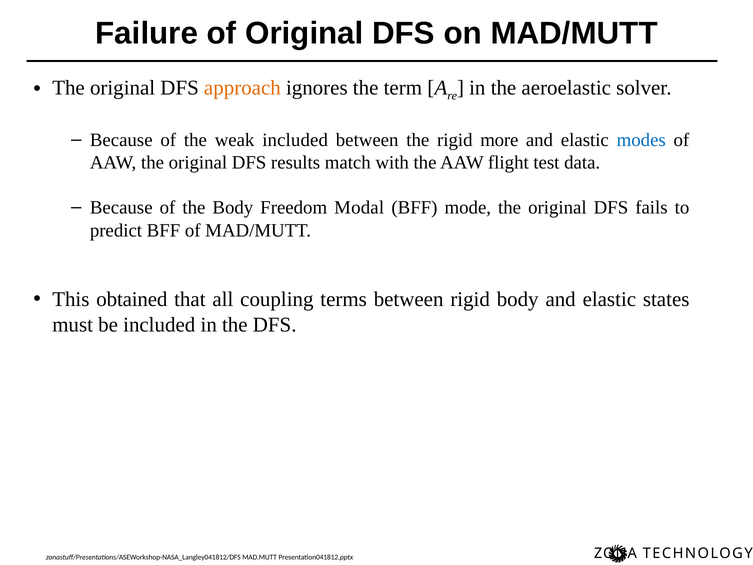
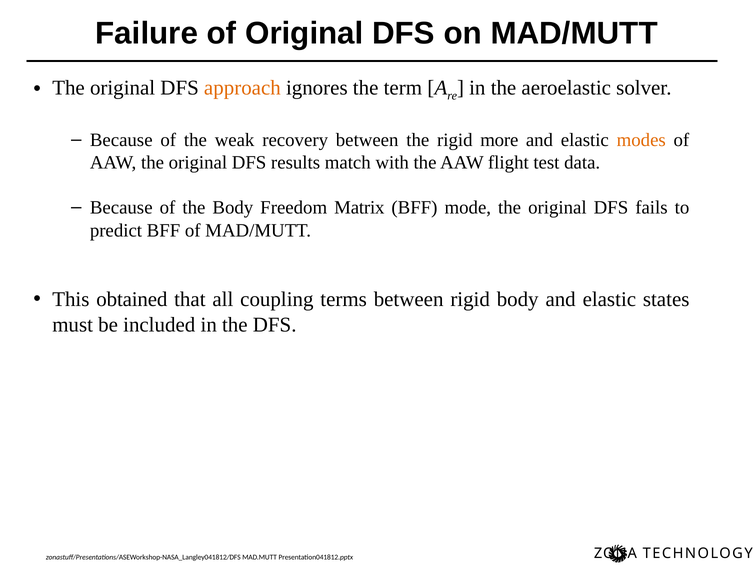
weak included: included -> recovery
modes colour: blue -> orange
Modal: Modal -> Matrix
